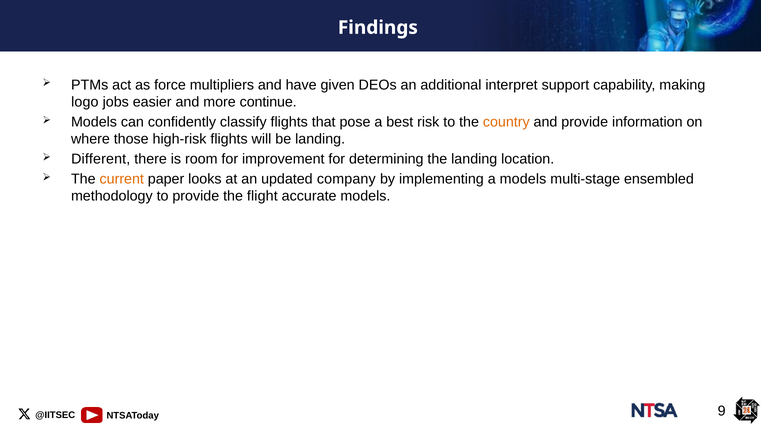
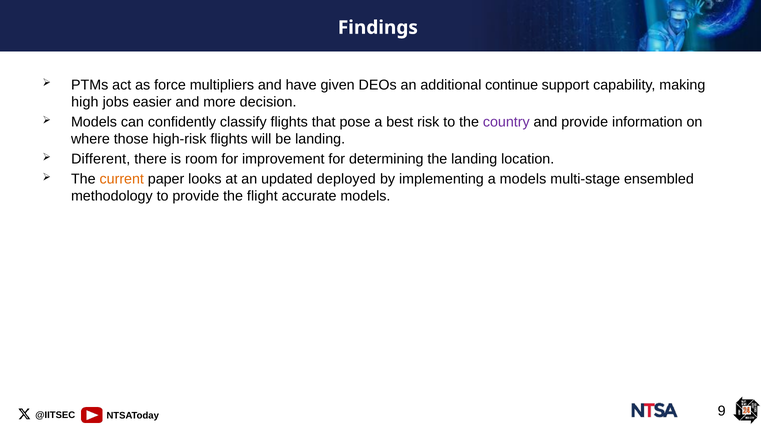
interpret: interpret -> continue
logo: logo -> high
continue: continue -> decision
country colour: orange -> purple
company: company -> deployed
